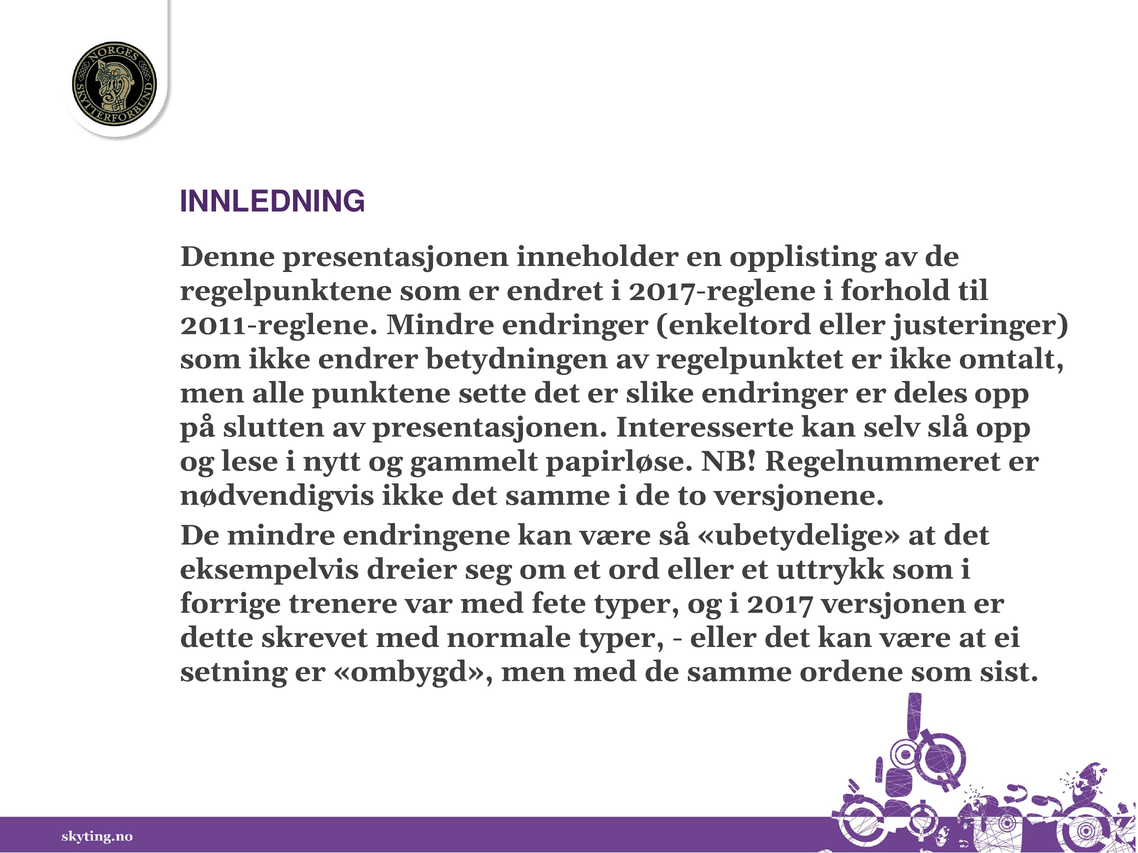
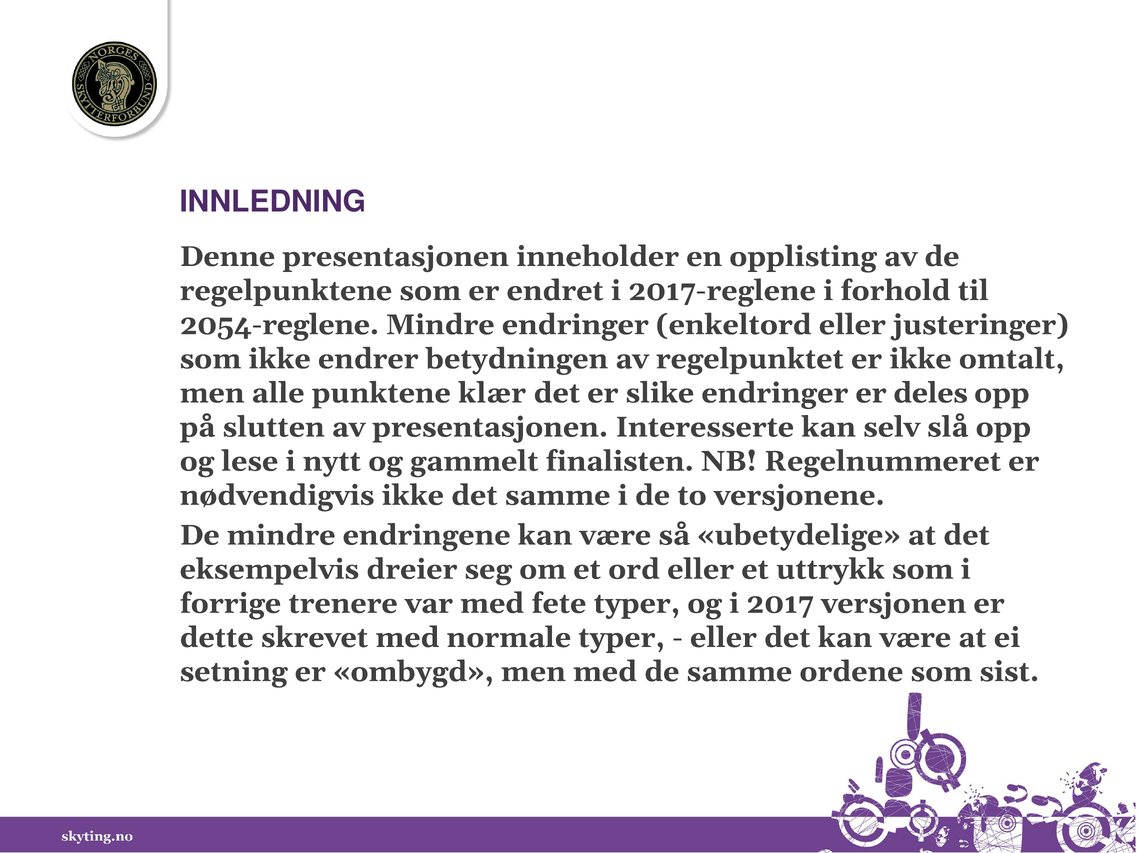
2011-reglene: 2011-reglene -> 2054-reglene
sette: sette -> klær
papirløse: papirløse -> finalisten
